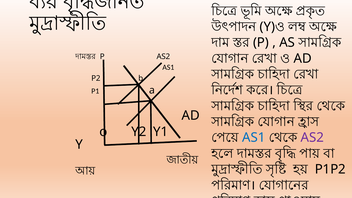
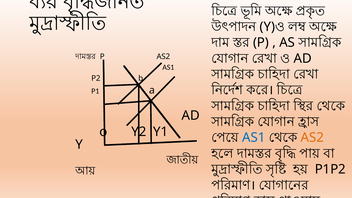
AS2 at (312, 138) colour: purple -> orange
